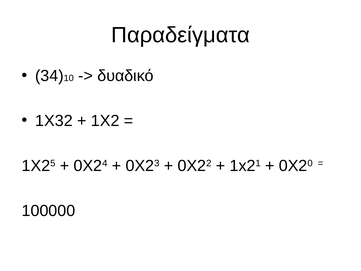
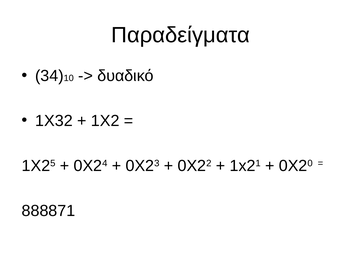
100000: 100000 -> 888871
